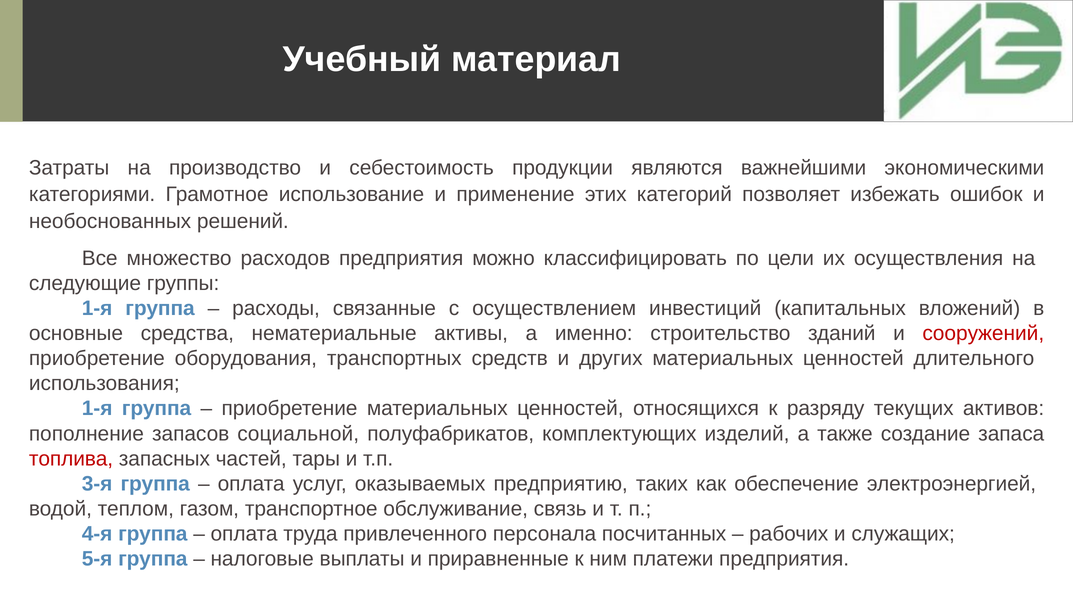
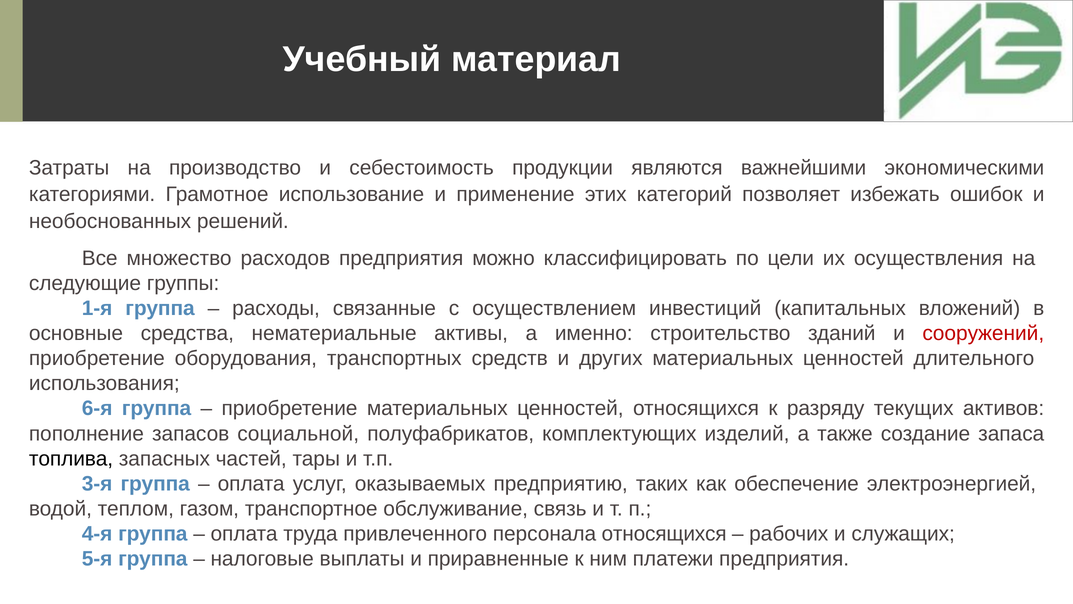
1-я at (97, 408): 1-я -> 6-я
топлива colour: red -> black
персонала посчитанных: посчитанных -> относящихся
